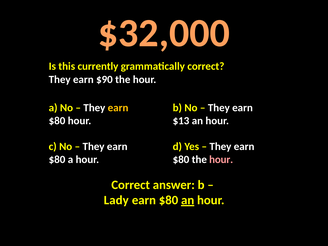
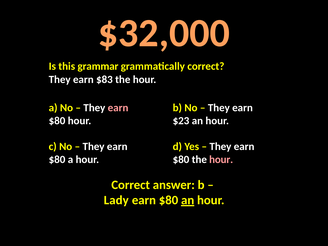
currently: currently -> grammar
$90: $90 -> $83
earn at (118, 108) colour: yellow -> pink
$13: $13 -> $23
